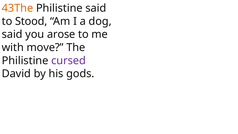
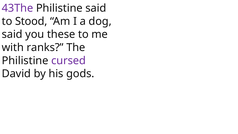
43The colour: orange -> purple
arose: arose -> these
move: move -> ranks
